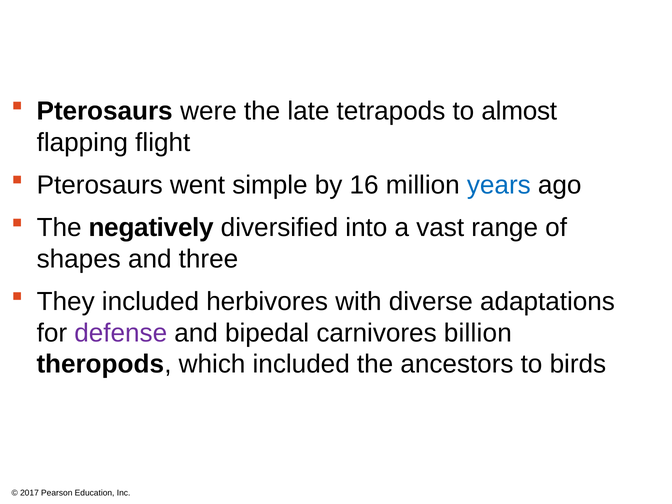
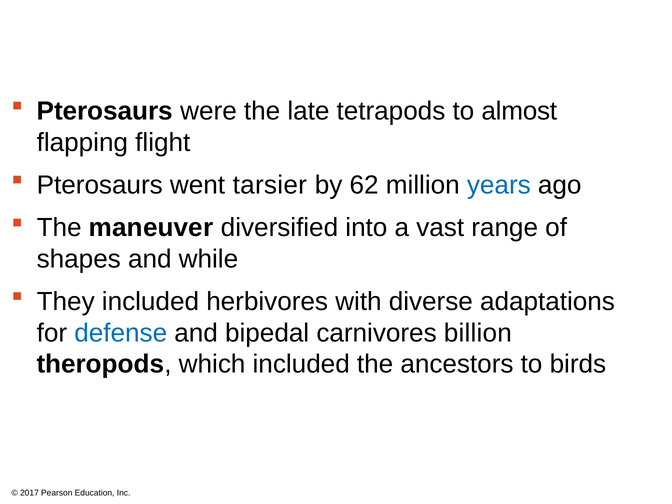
simple: simple -> tarsier
16: 16 -> 62
negatively: negatively -> maneuver
three: three -> while
defense colour: purple -> blue
